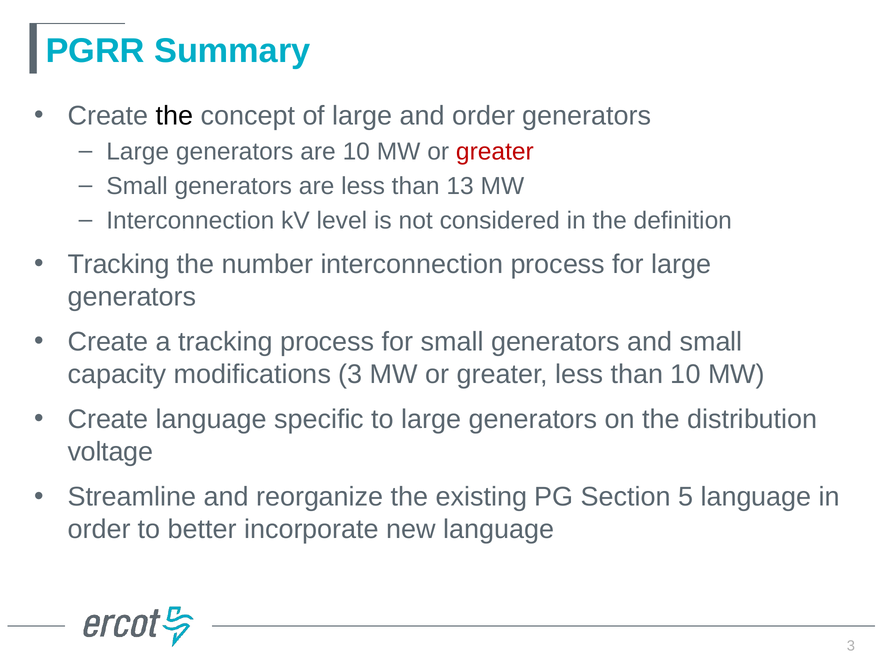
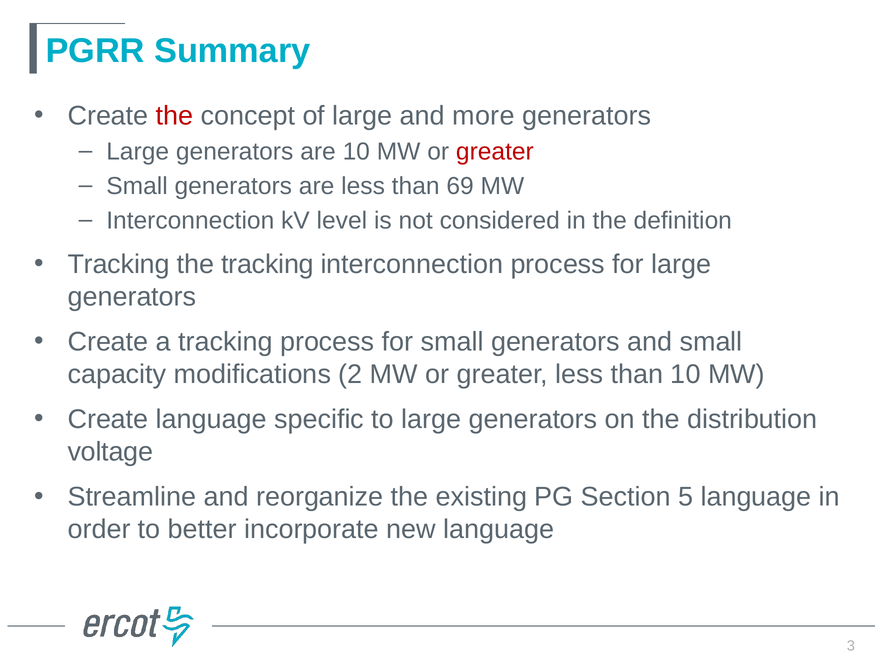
the at (175, 116) colour: black -> red
and order: order -> more
13: 13 -> 69
the number: number -> tracking
modifications 3: 3 -> 2
